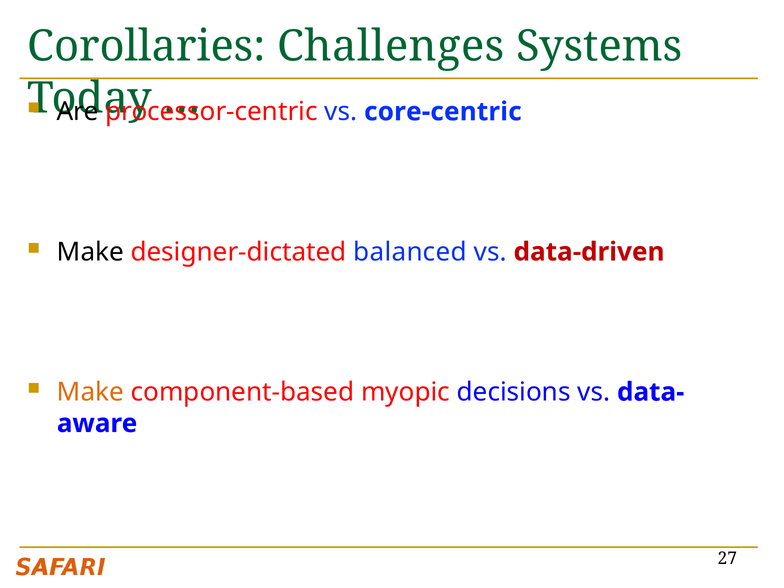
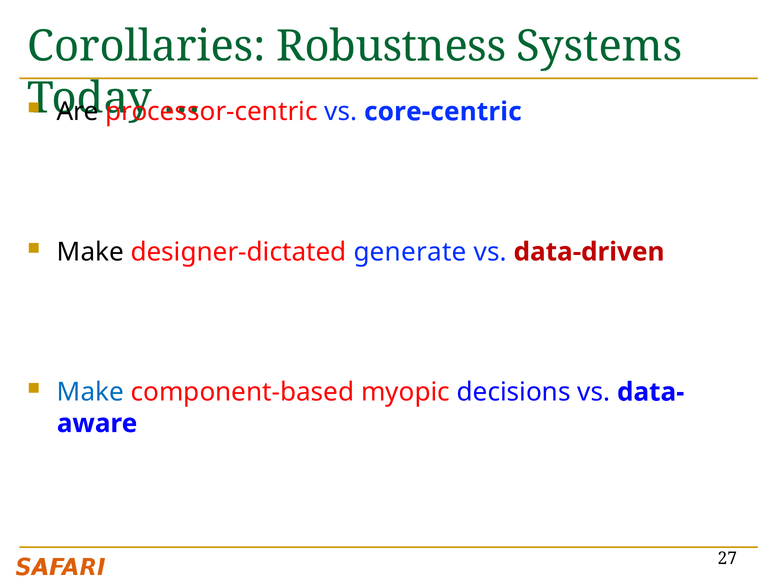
Challenges: Challenges -> Robustness
balanced: balanced -> generate
Make at (90, 392) colour: orange -> blue
